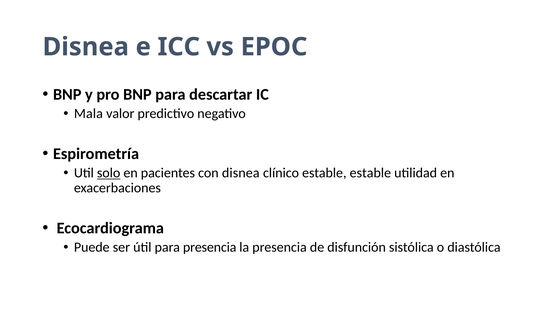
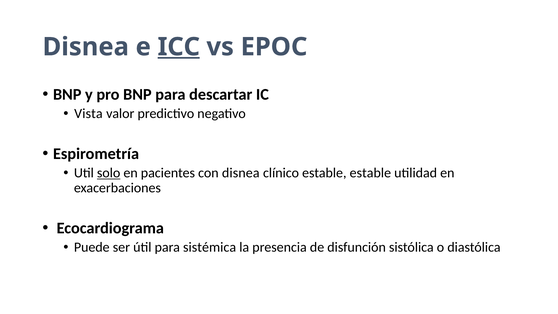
ICC underline: none -> present
Mala: Mala -> Vista
para presencia: presencia -> sistémica
